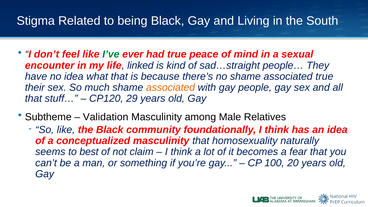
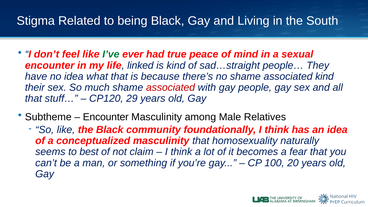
associated true: true -> kind
associated at (171, 87) colour: orange -> red
Validation at (106, 117): Validation -> Encounter
